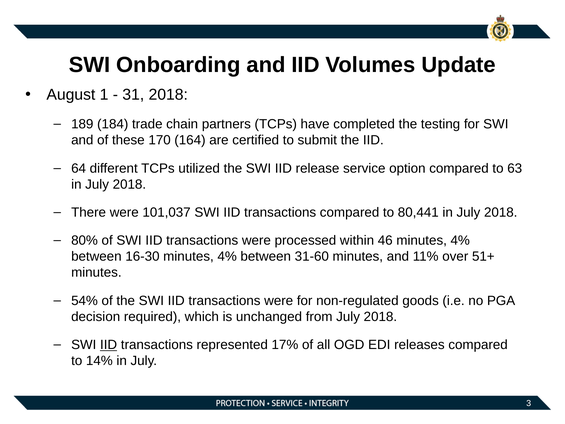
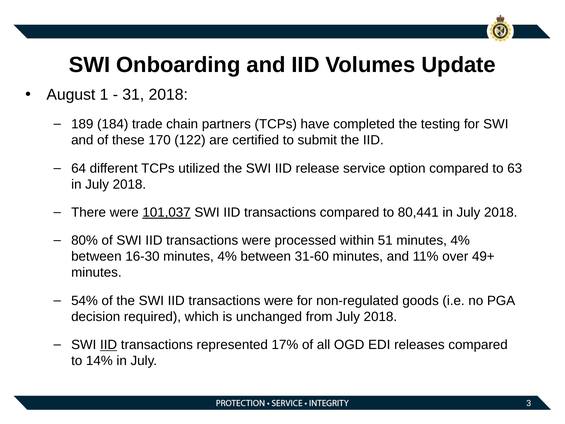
164: 164 -> 122
101,037 underline: none -> present
46: 46 -> 51
51+: 51+ -> 49+
